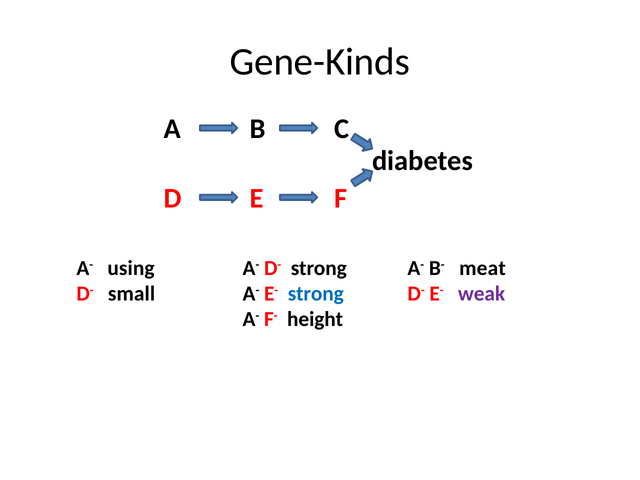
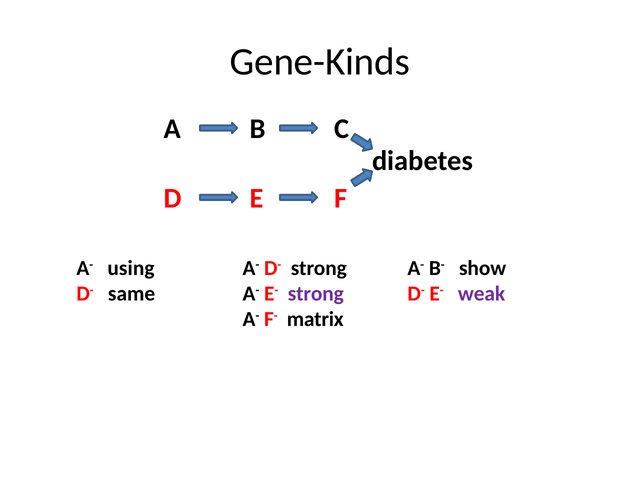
meat: meat -> show
small: small -> same
strong at (316, 294) colour: blue -> purple
height: height -> matrix
